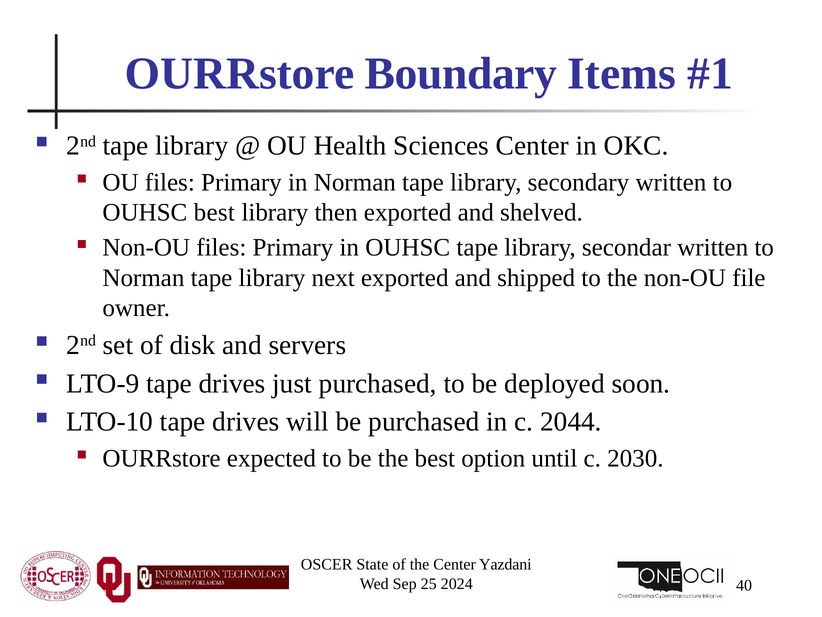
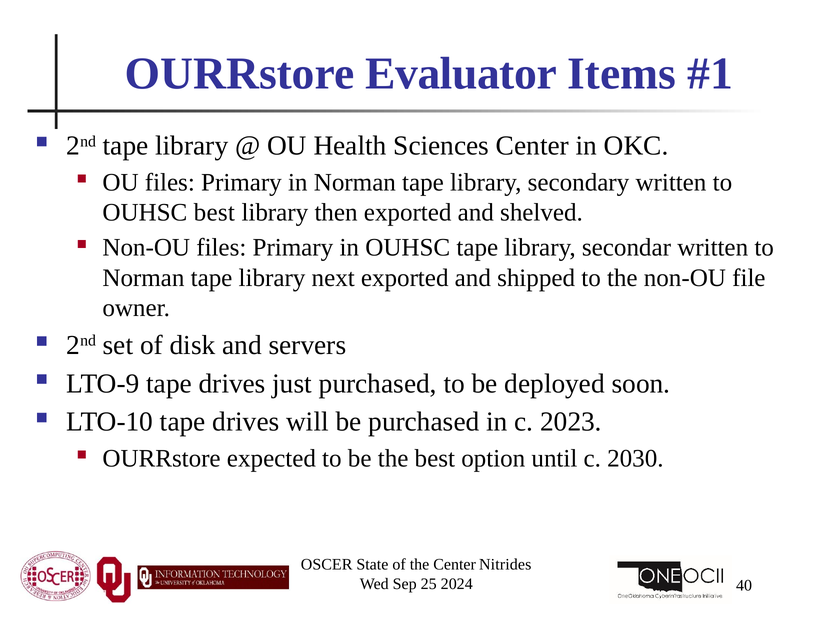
Boundary: Boundary -> Evaluator
2044: 2044 -> 2023
Yazdani: Yazdani -> Nitrides
